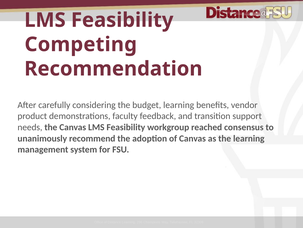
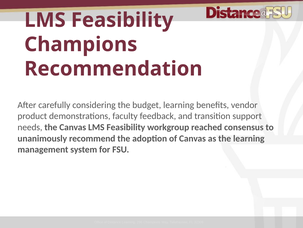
Competing at (81, 44): Competing -> Champions
